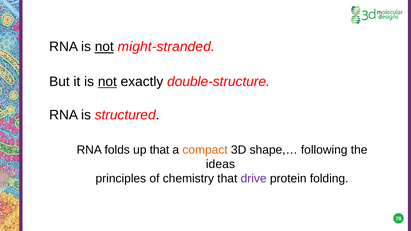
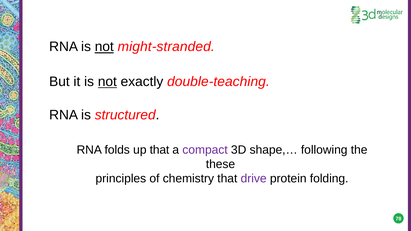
double-structure: double-structure -> double-teaching
compact colour: orange -> purple
ideas: ideas -> these
